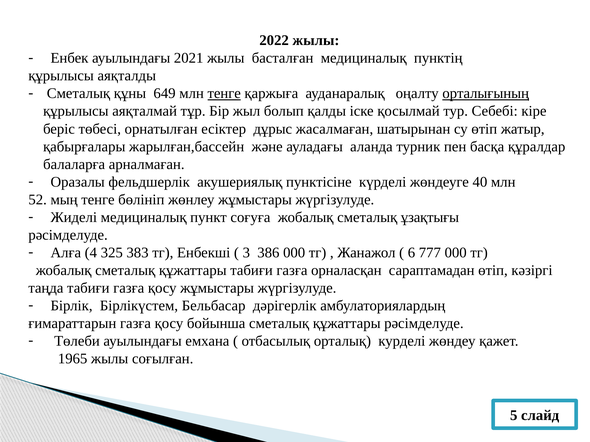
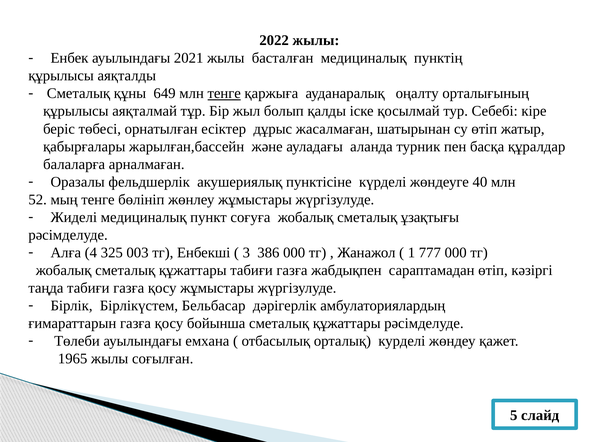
орталығының underline: present -> none
383: 383 -> 003
6: 6 -> 1
орналасқан: орналасқан -> жабдықпен
